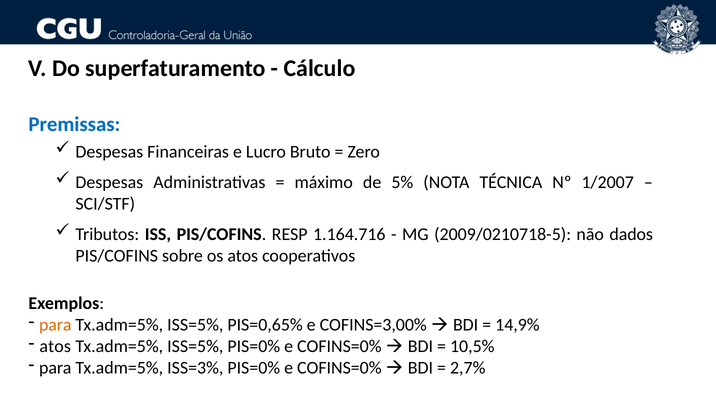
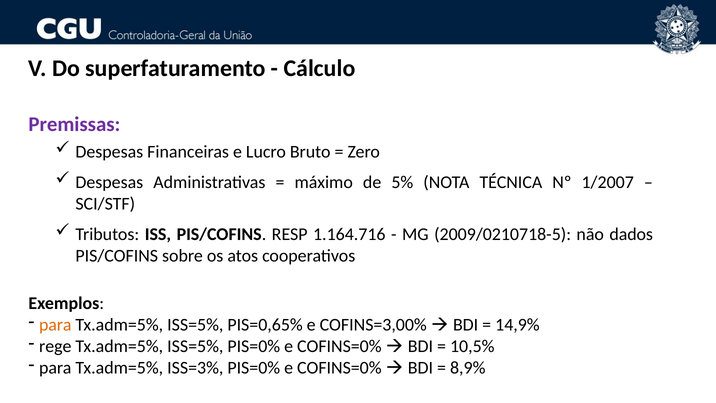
Premissas colour: blue -> purple
atos at (55, 346): atos -> rege
2,7%: 2,7% -> 8,9%
